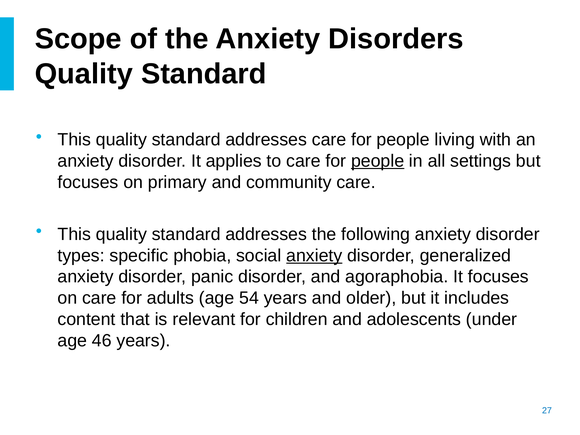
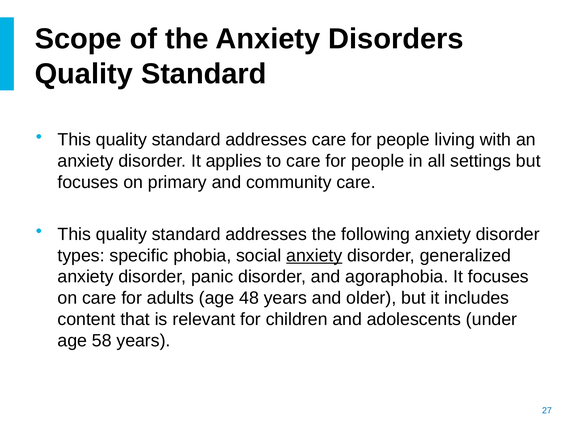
people at (378, 161) underline: present -> none
54: 54 -> 48
46: 46 -> 58
